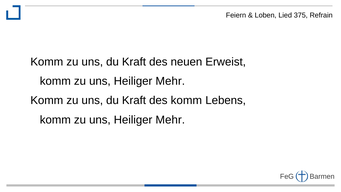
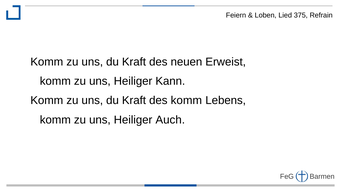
Mehr at (170, 81): Mehr -> Kann
Mehr at (170, 120): Mehr -> Auch
